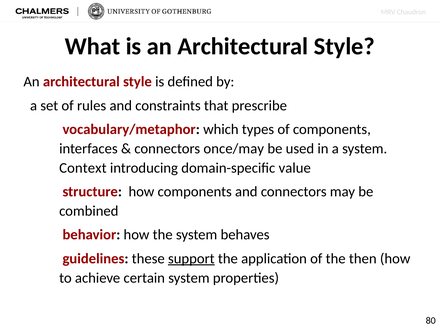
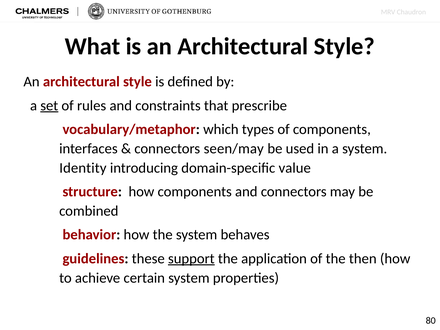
set underline: none -> present
once/may: once/may -> seen/may
Context: Context -> Identity
